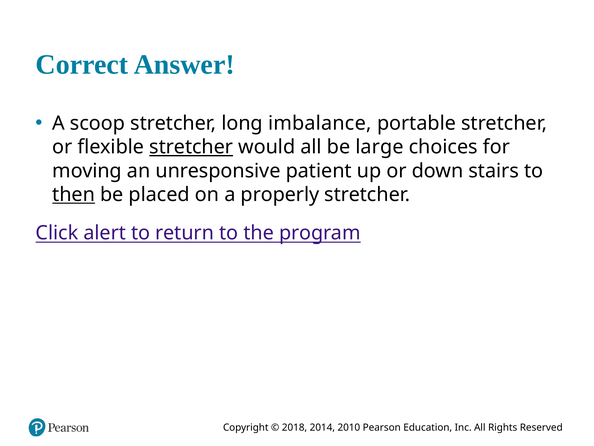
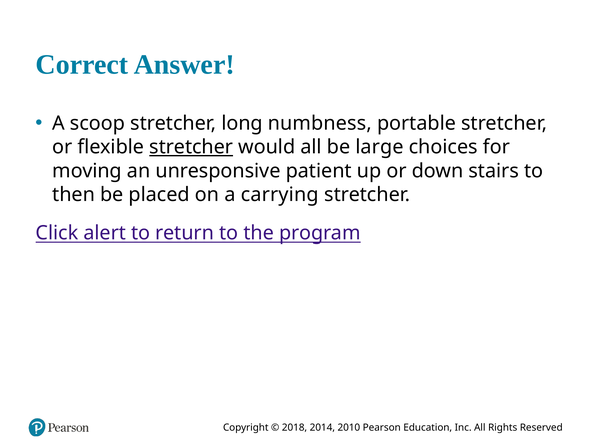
imbalance: imbalance -> numbness
then underline: present -> none
properly: properly -> carrying
